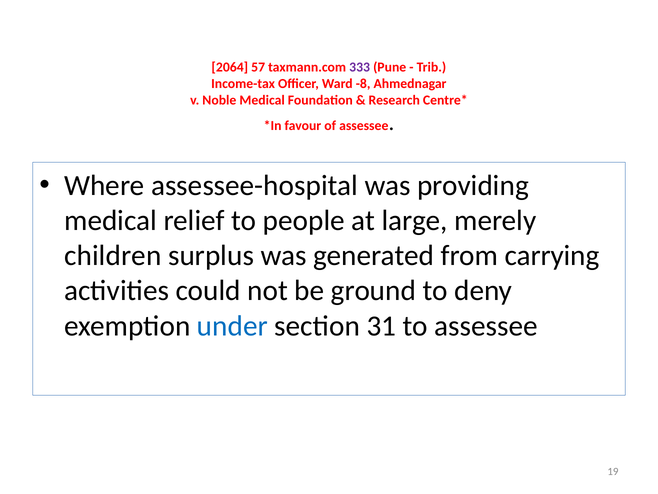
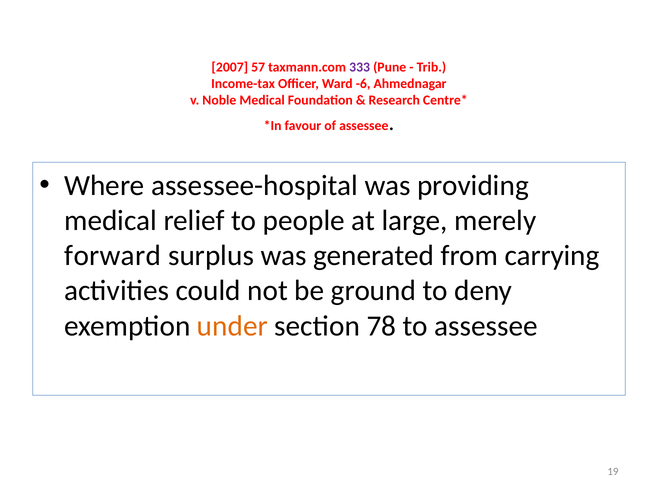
2064: 2064 -> 2007
-8: -8 -> -6
children: children -> forward
under colour: blue -> orange
31: 31 -> 78
